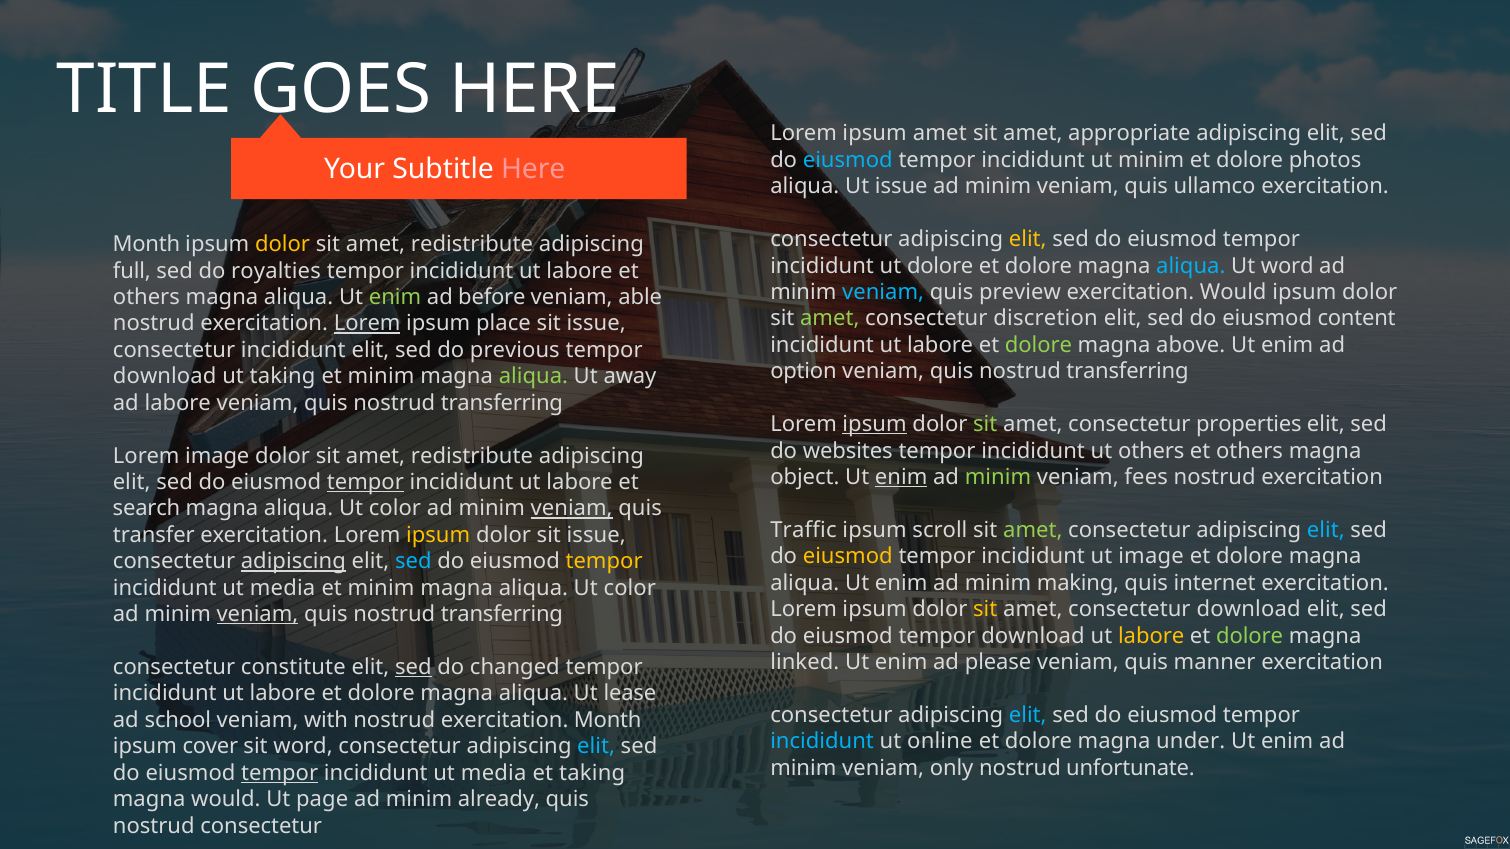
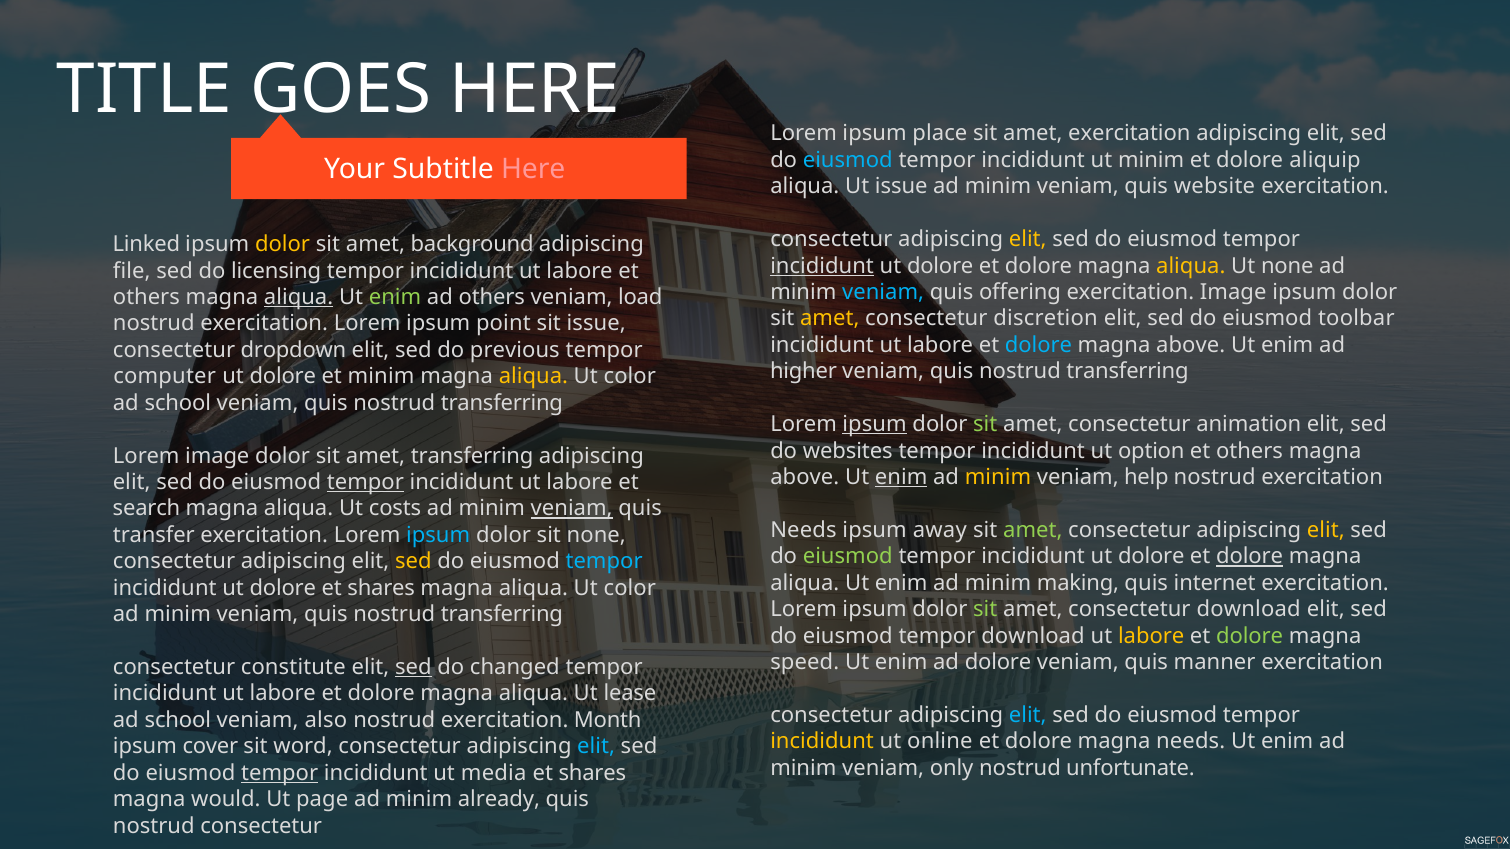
ipsum amet: amet -> place
amet appropriate: appropriate -> exercitation
photos: photos -> aliquip
ullamco: ullamco -> website
Month at (146, 244): Month -> Linked
redistribute at (472, 244): redistribute -> background
incididunt at (822, 266) underline: none -> present
aliqua at (1191, 266) colour: light blue -> yellow
Ut word: word -> none
full: full -> file
royalties: royalties -> licensing
preview: preview -> offering
exercitation Would: Would -> Image
aliqua at (299, 297) underline: none -> present
ad before: before -> others
able: able -> load
amet at (830, 319) colour: light green -> yellow
content: content -> toolbar
Lorem at (367, 324) underline: present -> none
place: place -> point
dolore at (1038, 345) colour: light green -> light blue
consectetur incididunt: incididunt -> dropdown
option: option -> higher
download at (165, 377): download -> computer
taking at (283, 377): taking -> dolore
aliqua at (533, 377) colour: light green -> yellow
away at (630, 377): away -> color
labore at (178, 403): labore -> school
properties: properties -> animation
ut others: others -> option
redistribute at (472, 456): redistribute -> transferring
object at (805, 477): object -> above
minim at (998, 477) colour: light green -> yellow
fees: fees -> help
color at (395, 509): color -> costs
Traffic at (803, 530): Traffic -> Needs
scroll: scroll -> away
elit at (1326, 530) colour: light blue -> yellow
ipsum at (438, 535) colour: yellow -> light blue
dolor sit issue: issue -> none
eiusmod at (848, 557) colour: yellow -> light green
image at (1151, 557): image -> dolore
dolore at (1250, 557) underline: none -> present
adipiscing at (293, 562) underline: present -> none
sed at (413, 562) colour: light blue -> yellow
tempor at (604, 562) colour: yellow -> light blue
media at (283, 588): media -> dolore
minim at (381, 588): minim -> shares
sit at (985, 610) colour: yellow -> light green
veniam at (257, 615) underline: present -> none
linked: linked -> speed
ad please: please -> dolore
with: with -> also
incididunt at (822, 742) colour: light blue -> yellow
magna under: under -> needs
taking at (592, 773): taking -> shares
